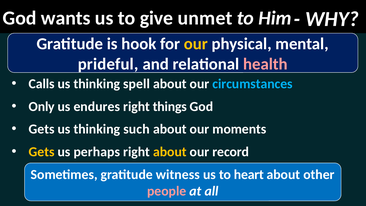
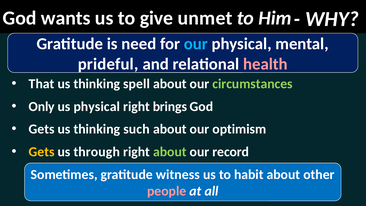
hook: hook -> need
our at (196, 44) colour: yellow -> light blue
Calls: Calls -> That
circumstances colour: light blue -> light green
us endures: endures -> physical
things: things -> brings
moments: moments -> optimism
perhaps: perhaps -> through
about at (170, 152) colour: yellow -> light green
heart: heart -> habit
